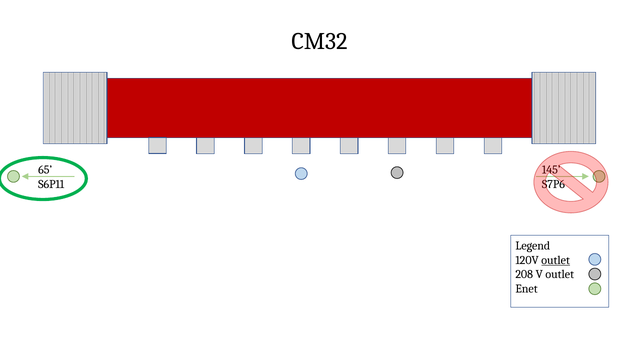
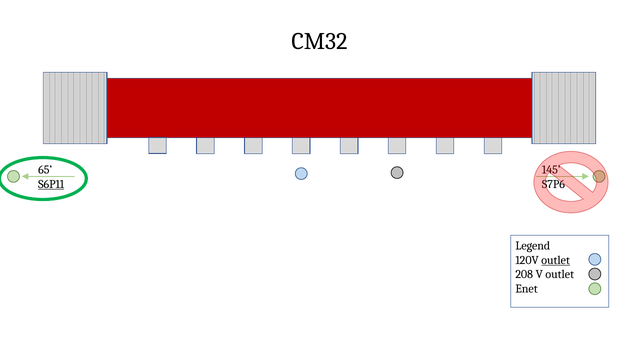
S6P11 underline: none -> present
